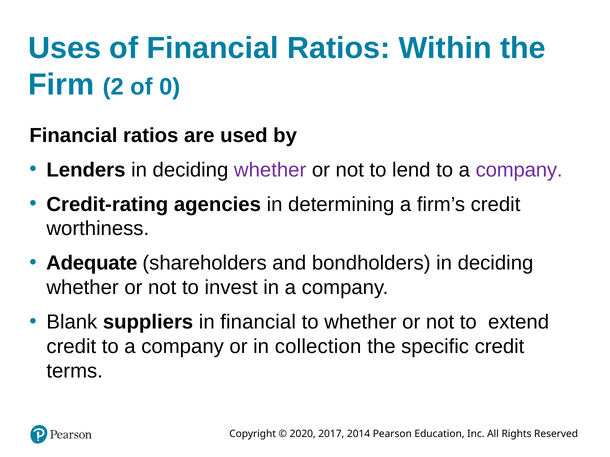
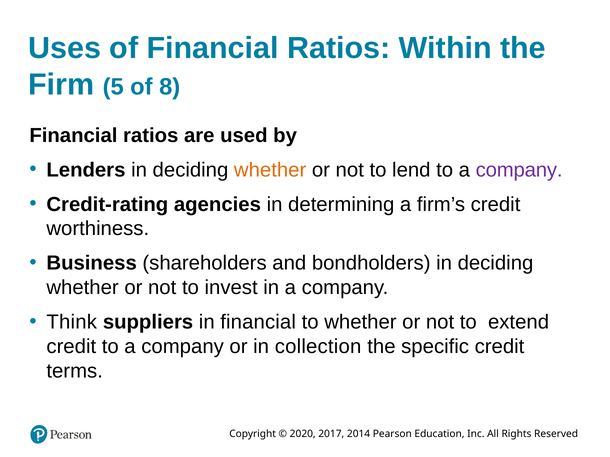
2: 2 -> 5
0: 0 -> 8
whether at (270, 170) colour: purple -> orange
Adequate: Adequate -> Business
Blank: Blank -> Think
